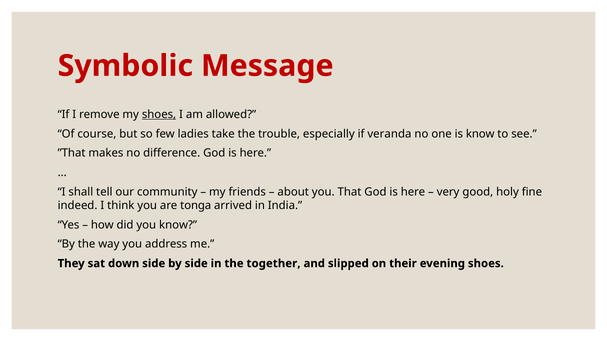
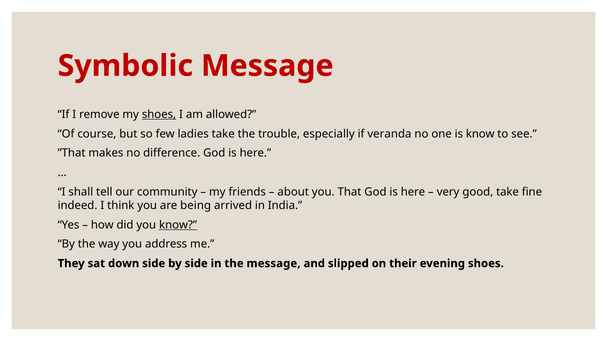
good holy: holy -> take
tonga: tonga -> being
know at (178, 225) underline: none -> present
the together: together -> message
